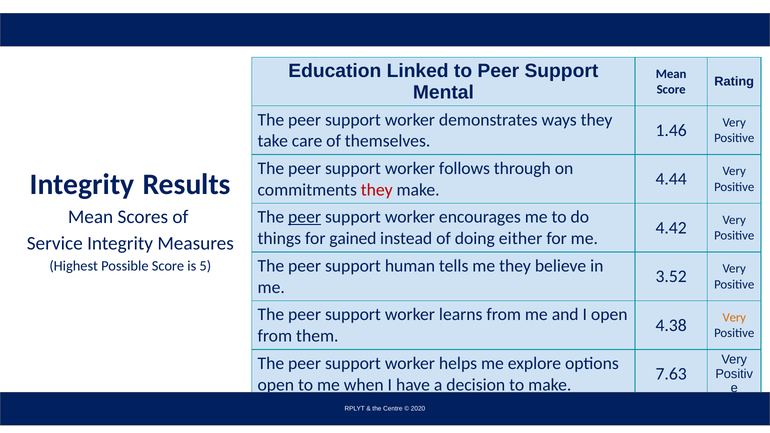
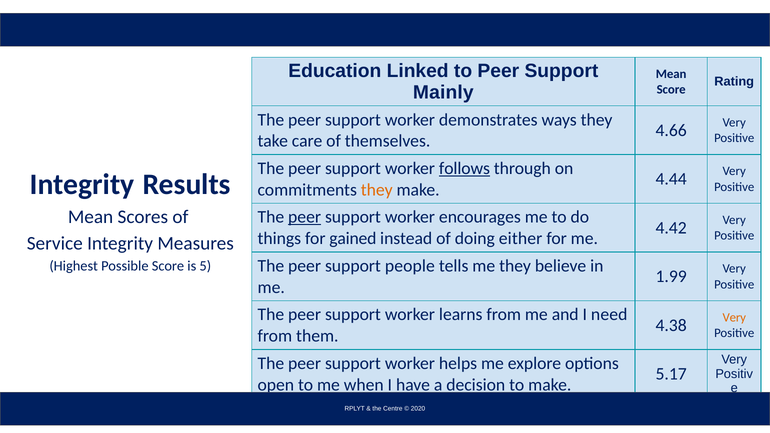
Mental: Mental -> Mainly
1.46: 1.46 -> 4.66
follows underline: none -> present
they at (377, 190) colour: red -> orange
human: human -> people
3.52: 3.52 -> 1.99
I open: open -> need
7.63: 7.63 -> 5.17
